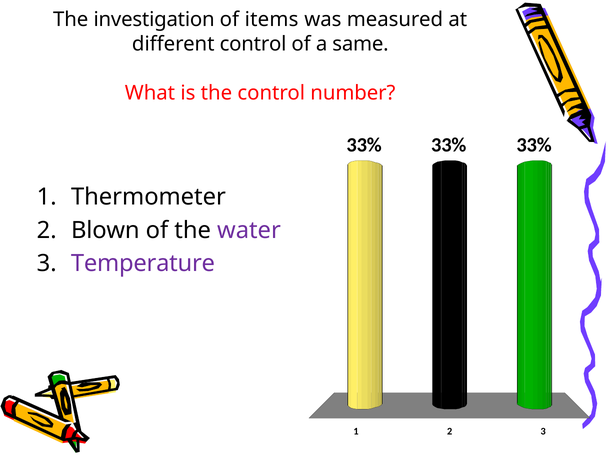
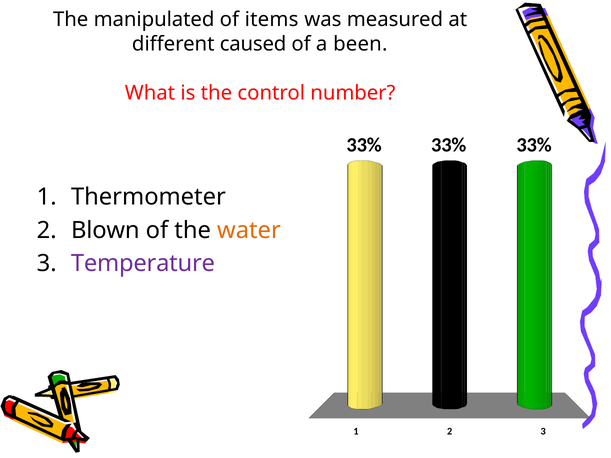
investigation: investigation -> manipulated
different control: control -> caused
same: same -> been
water colour: purple -> orange
